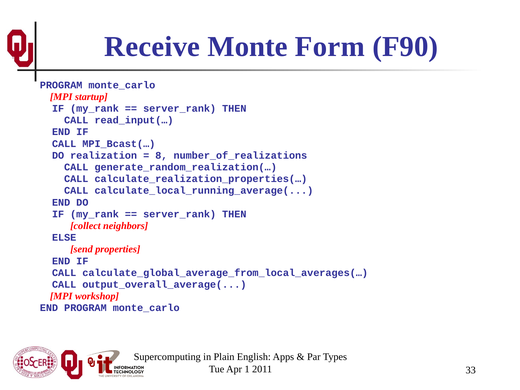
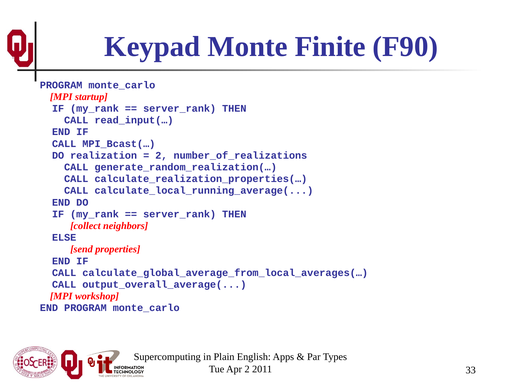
Receive: Receive -> Keypad
Form: Form -> Finite
8 at (161, 155): 8 -> 2
Apr 1: 1 -> 2
